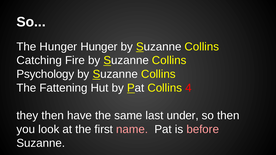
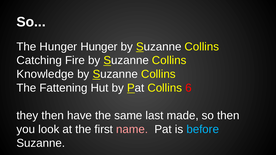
Psychology: Psychology -> Knowledge
4: 4 -> 6
under: under -> made
before colour: pink -> light blue
